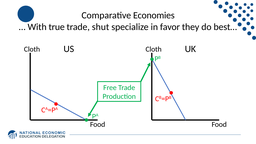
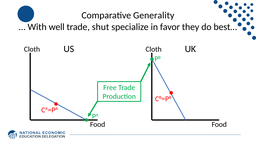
Economies: Economies -> Generality
true: true -> well
